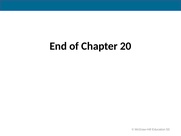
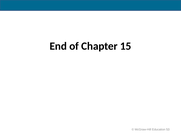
20: 20 -> 15
